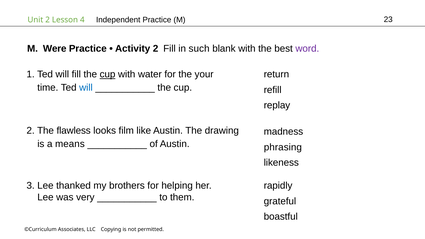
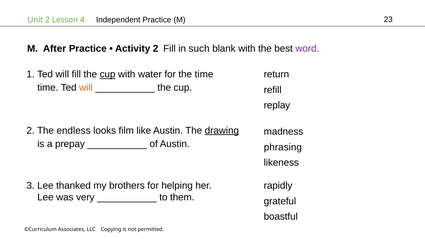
Were: Were -> After
the your: your -> time
will at (86, 88) colour: blue -> orange
flawless: flawless -> endless
drawing underline: none -> present
means: means -> prepay
